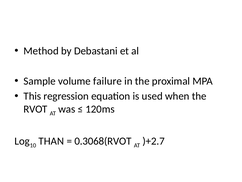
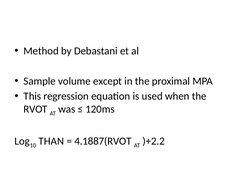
failure: failure -> except
0.3068(RVOT: 0.3068(RVOT -> 4.1887(RVOT
)+2.7: )+2.7 -> )+2.2
